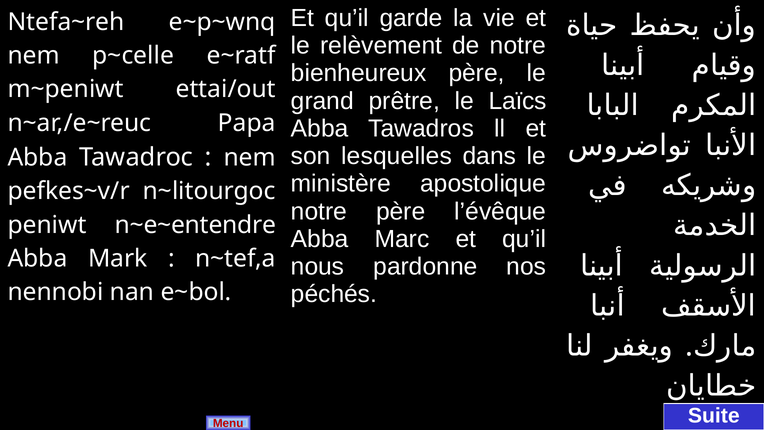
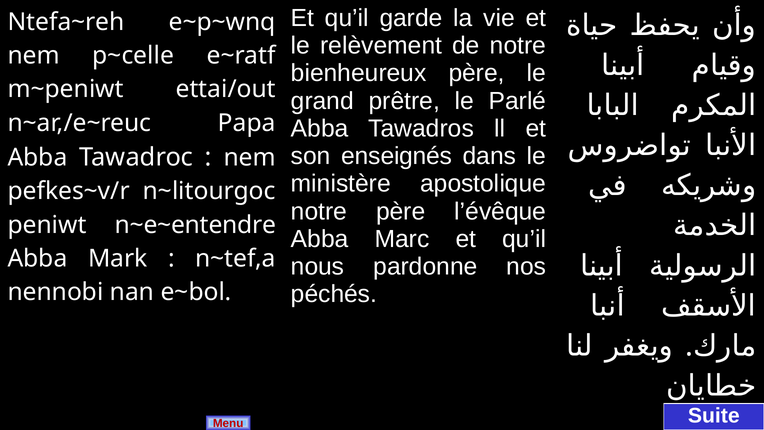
Laïcs: Laïcs -> Parlé
lesquelles: lesquelles -> enseignés
